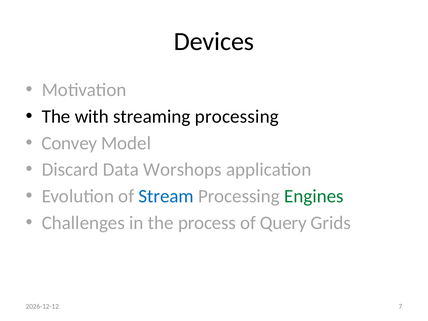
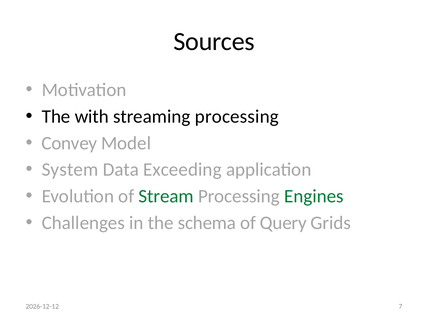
Devices: Devices -> Sources
Discard: Discard -> System
Worshops: Worshops -> Exceeding
Stream colour: blue -> green
process: process -> schema
